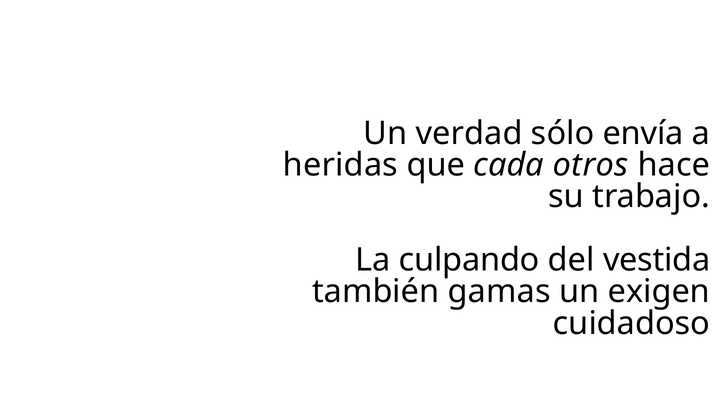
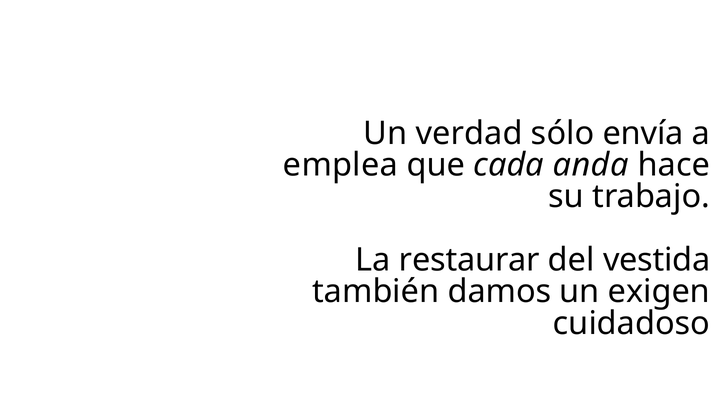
heridas: heridas -> emplea
otros: otros -> anda
culpando: culpando -> restaurar
gamas: gamas -> damos
